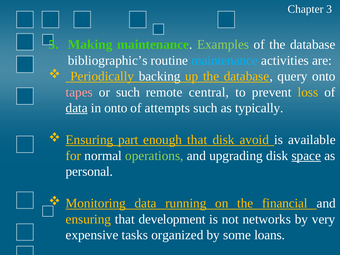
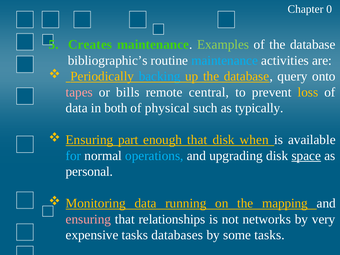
3: 3 -> 0
Making: Making -> Creates
backing colour: white -> light blue
or such: such -> bills
data at (77, 108) underline: present -> none
in onto: onto -> both
attempts: attempts -> physical
avoid: avoid -> when
for colour: yellow -> light blue
operations colour: light green -> light blue
financial: financial -> mapping
ensuring at (88, 219) colour: yellow -> pink
development: development -> relationships
organized: organized -> databases
some loans: loans -> tasks
